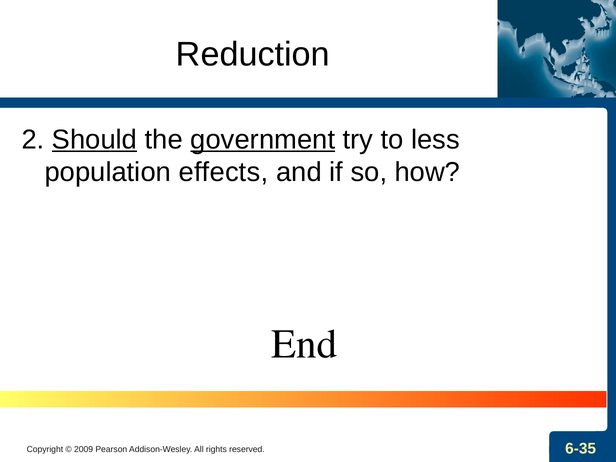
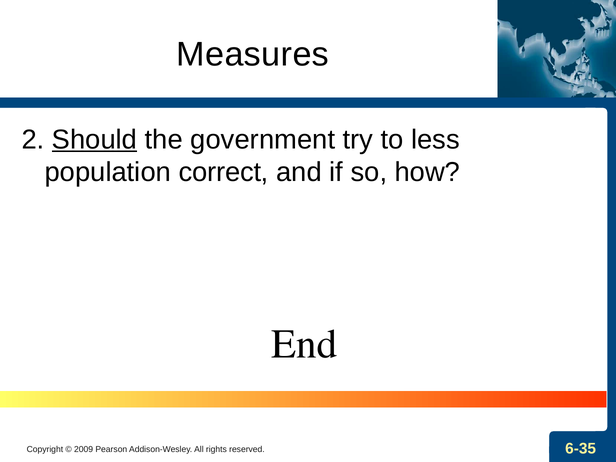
Reduction: Reduction -> Measures
government underline: present -> none
effects: effects -> correct
